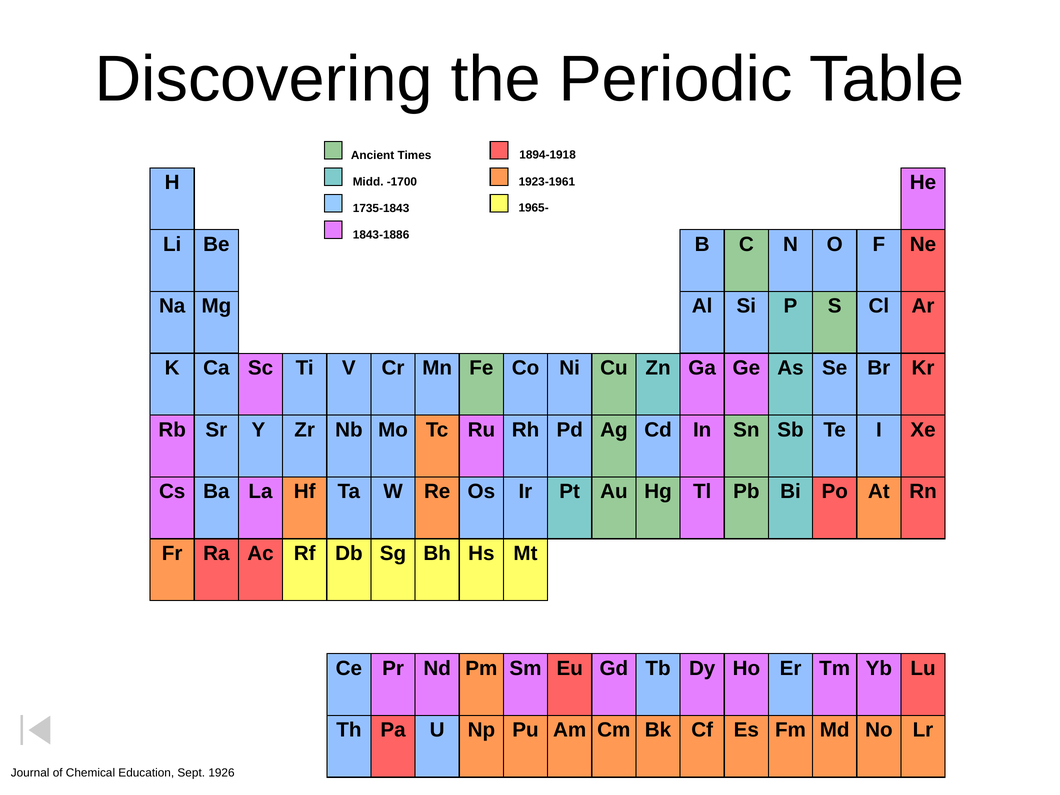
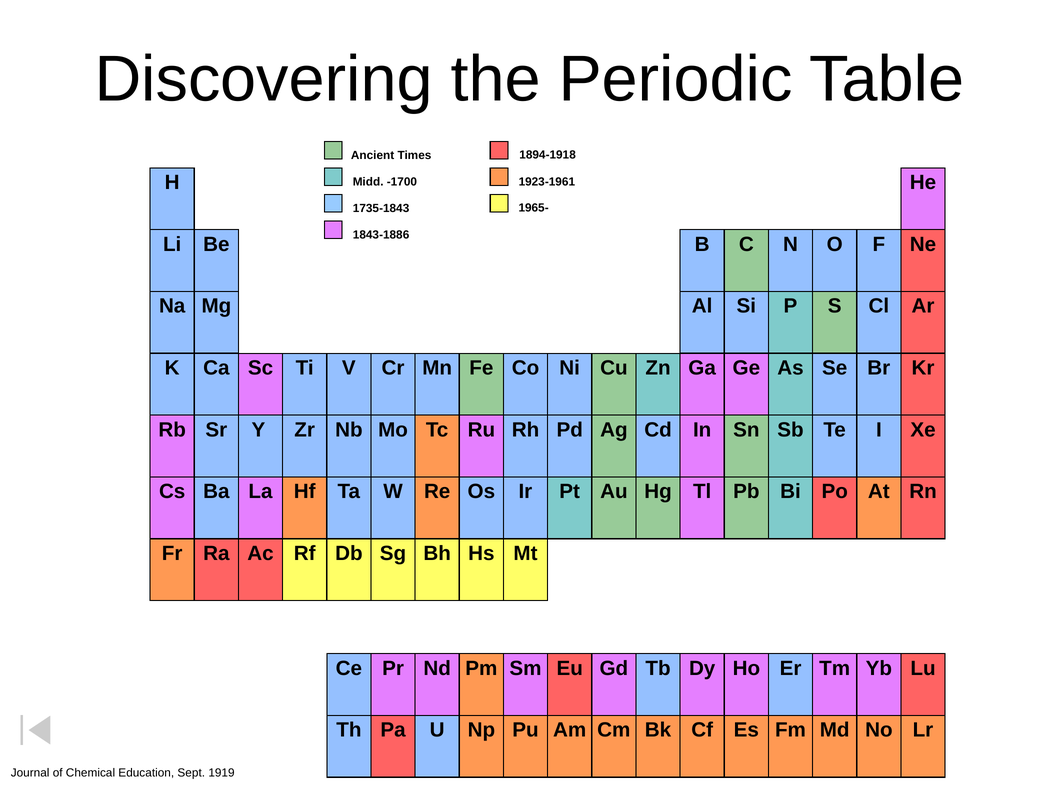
1926: 1926 -> 1919
